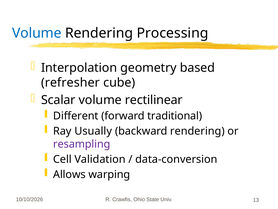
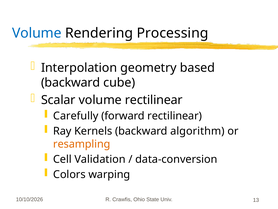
refresher at (70, 82): refresher -> backward
Different: Different -> Carefully
forward traditional: traditional -> rectilinear
Usually: Usually -> Kernels
backward rendering: rendering -> algorithm
resampling colour: purple -> orange
Allows: Allows -> Colors
